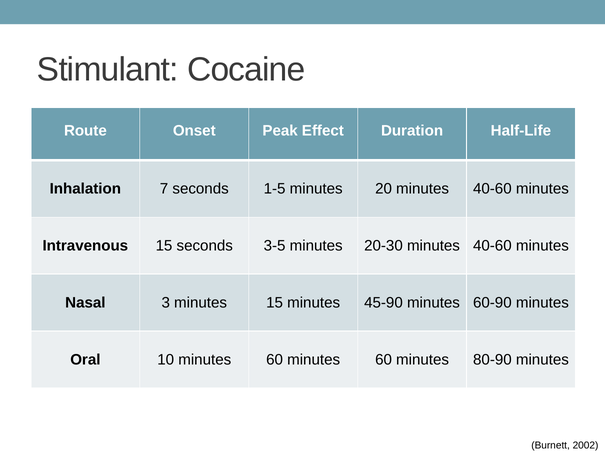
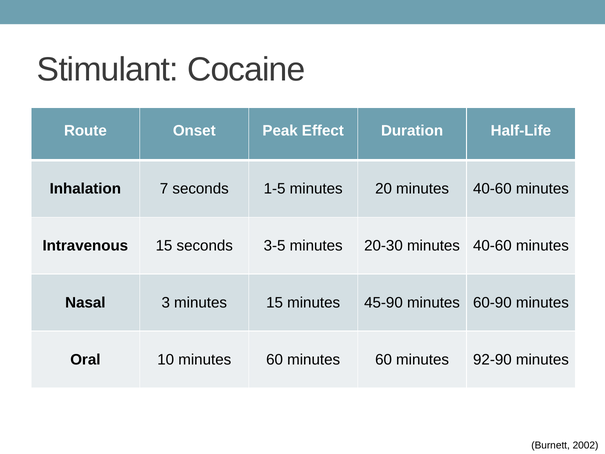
80-90: 80-90 -> 92-90
